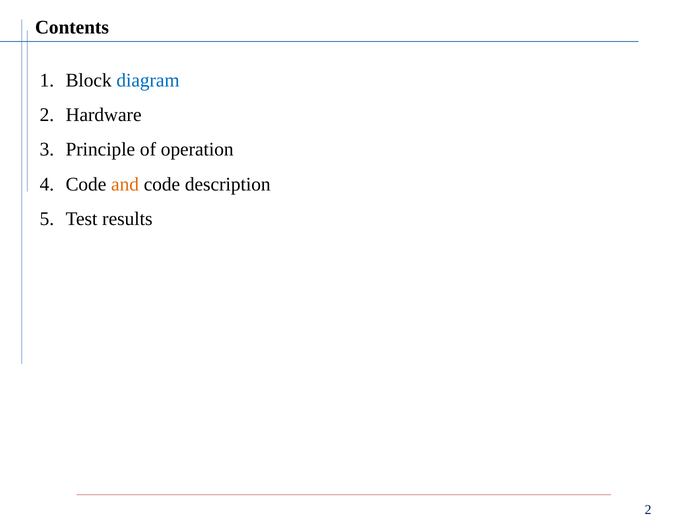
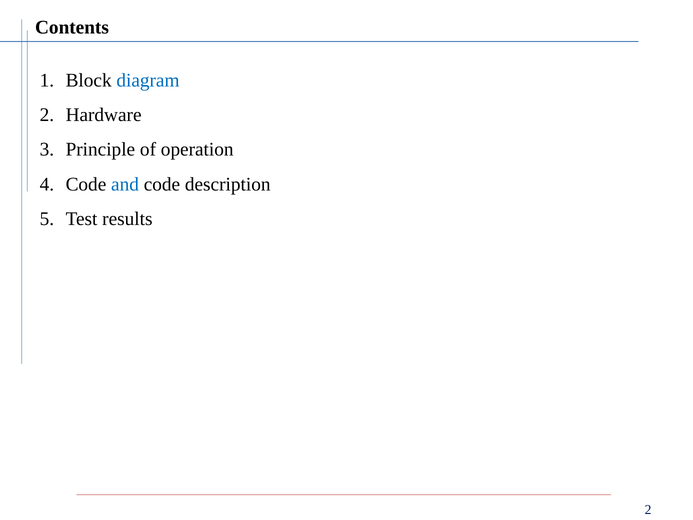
and colour: orange -> blue
